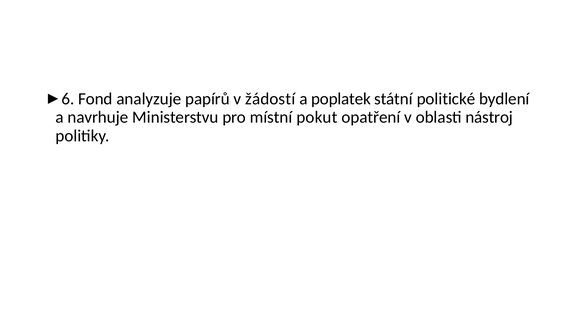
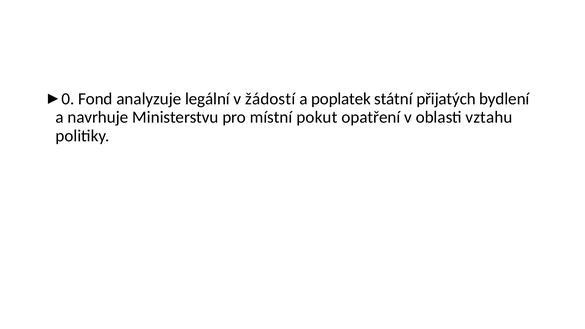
6: 6 -> 0
papírů: papírů -> legální
politické: politické -> přijatých
nástroj: nástroj -> vztahu
